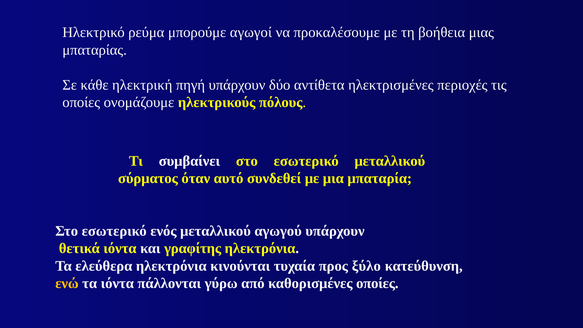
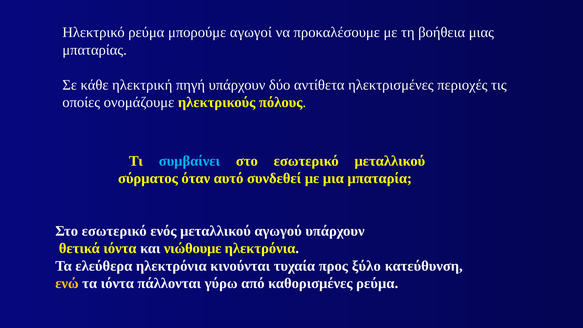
συμβαίνει colour: white -> light blue
γραφίτης: γραφίτης -> νιώθουμε
καθορισμένες οποίες: οποίες -> ρεύμα
